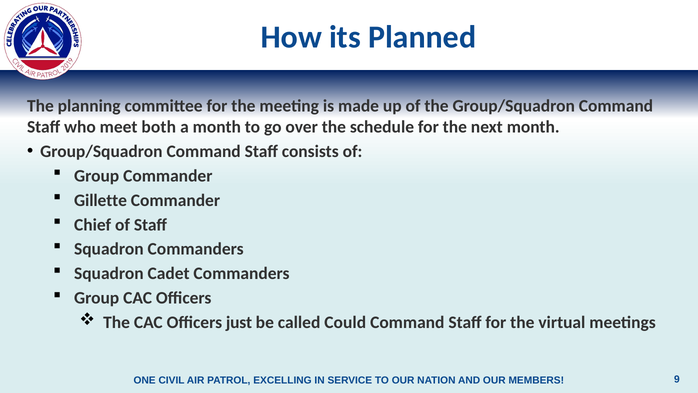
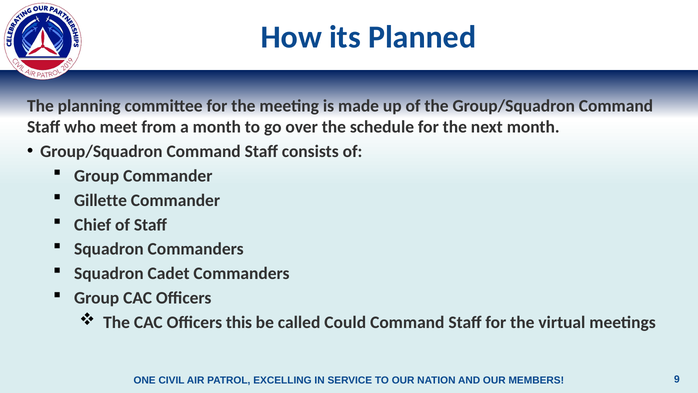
both: both -> from
just: just -> this
